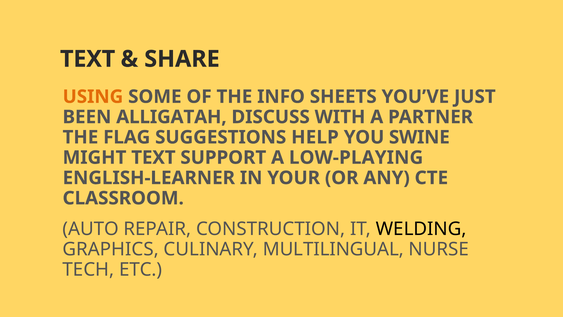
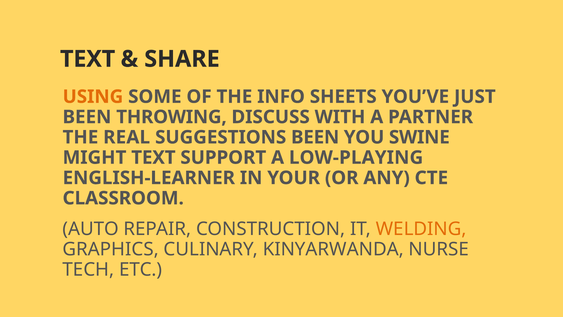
ALLIGATAH: ALLIGATAH -> THROWING
FLAG: FLAG -> REAL
SUGGESTIONS HELP: HELP -> BEEN
WELDING colour: black -> orange
MULTILINGUAL: MULTILINGUAL -> KINYARWANDA
